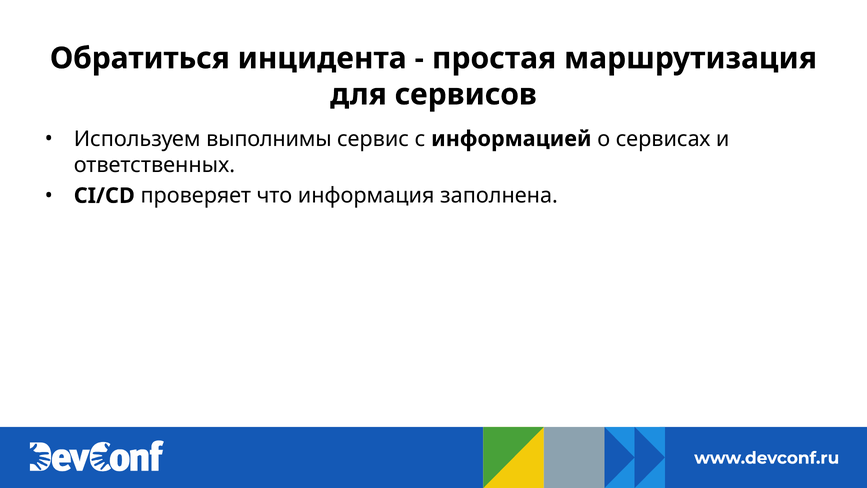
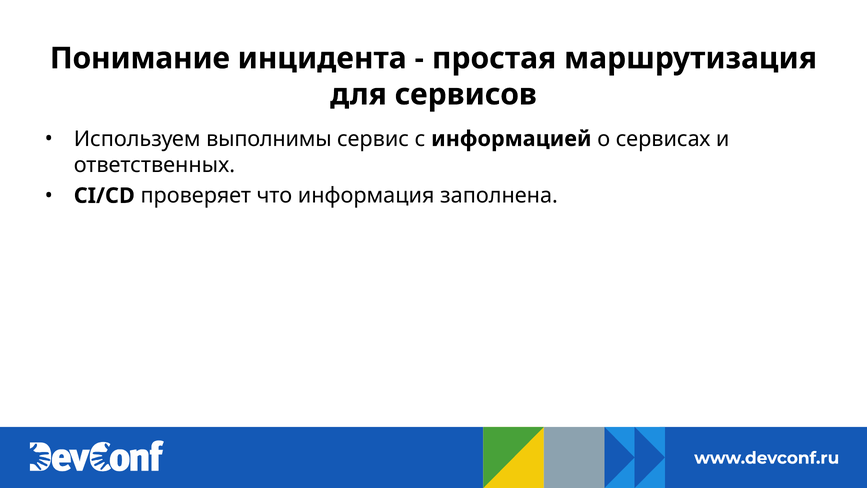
Обратиться: Обратиться -> Понимание
